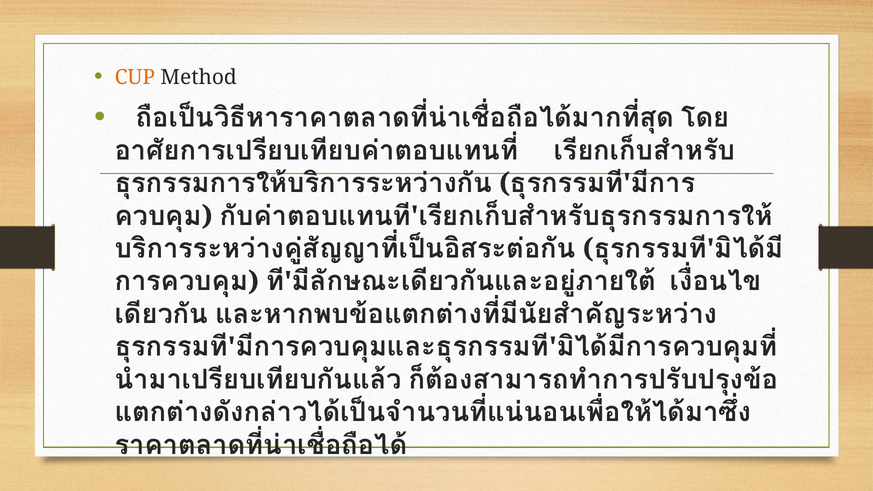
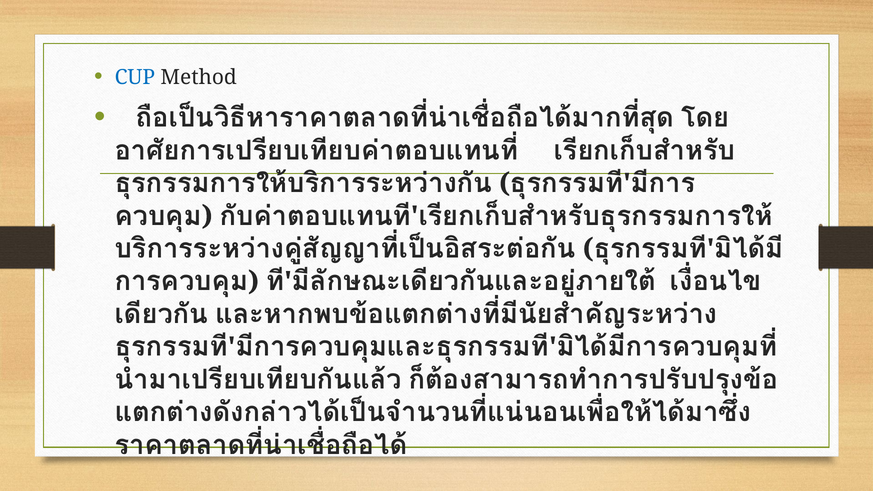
CUP colour: orange -> blue
